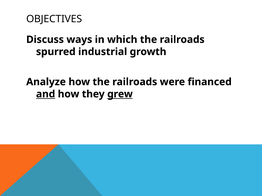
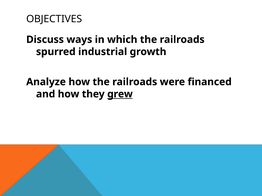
and underline: present -> none
